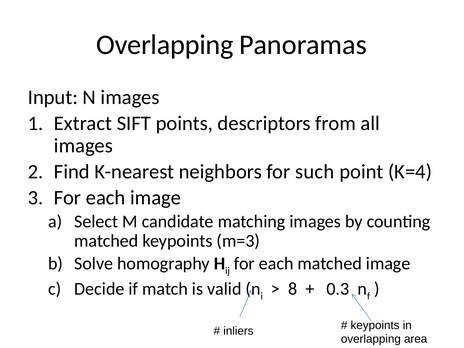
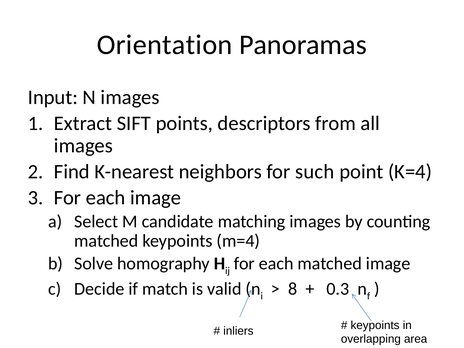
Overlapping at (165, 45): Overlapping -> Orientation
m=3: m=3 -> m=4
